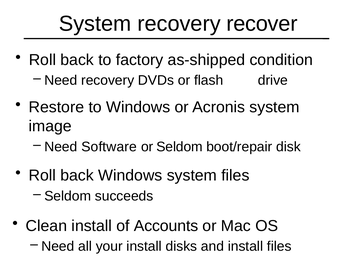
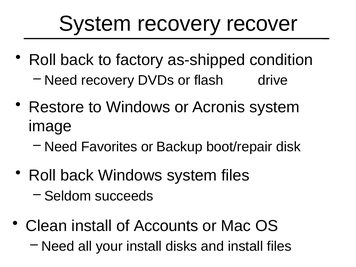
Software: Software -> Favorites
or Seldom: Seldom -> Backup
